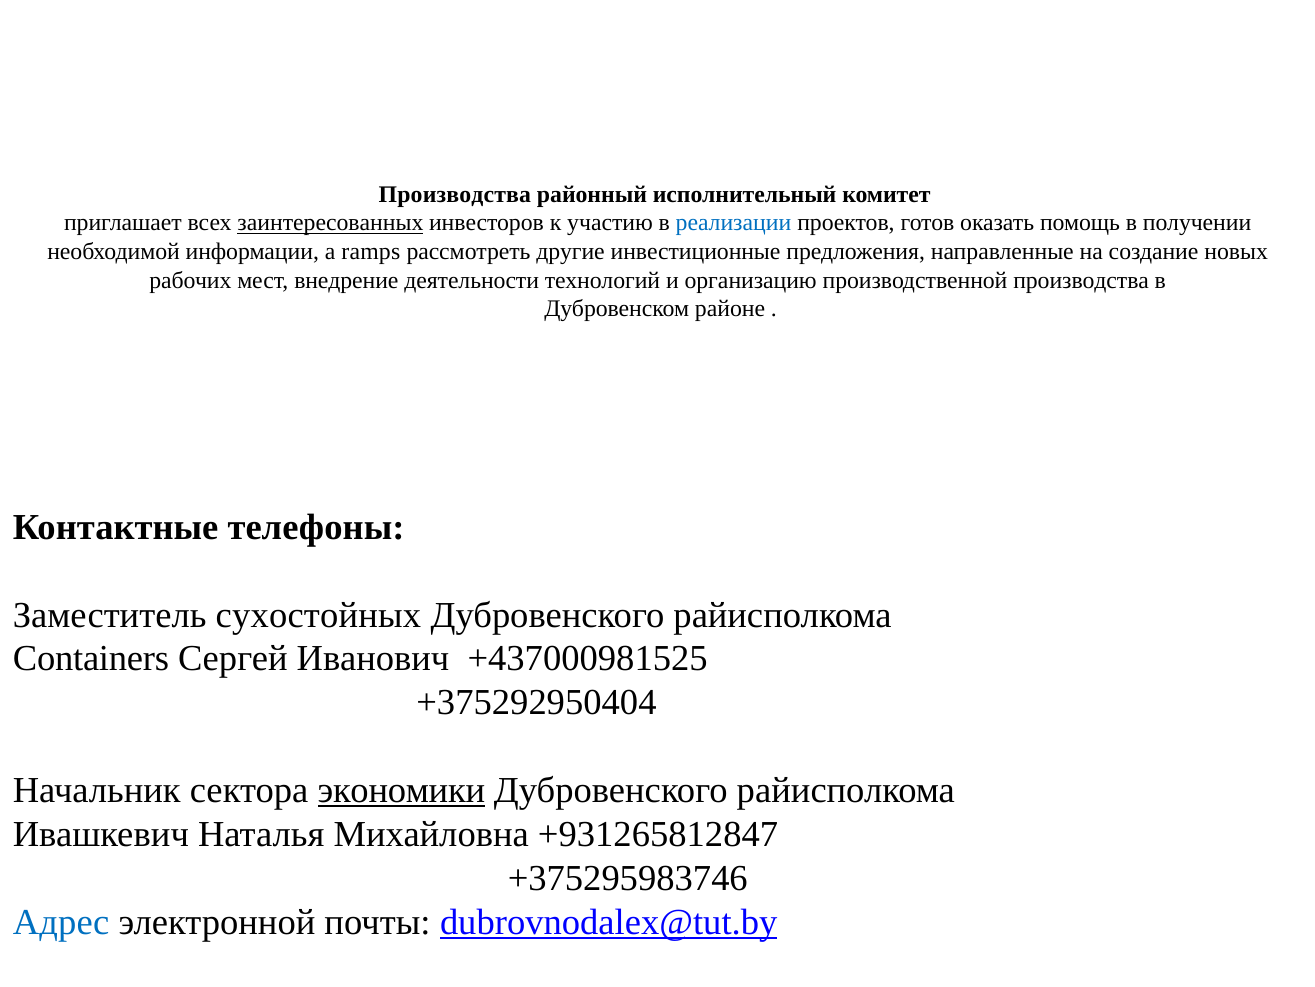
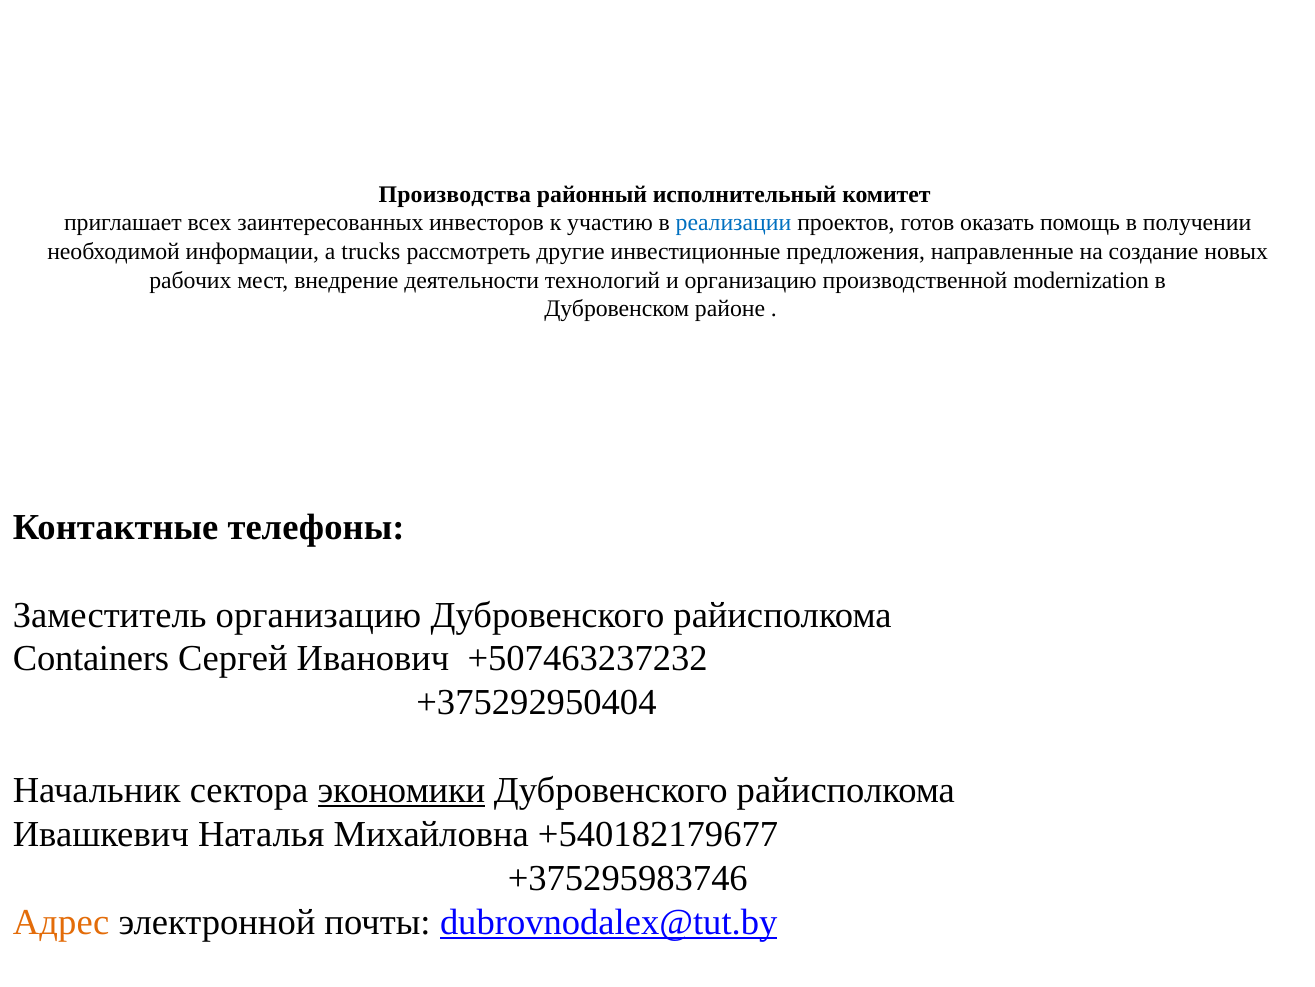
заинтересованных underline: present -> none
ramps: ramps -> trucks
производственной производства: производства -> modernization
Заместитель сухостойных: сухостойных -> организацию
+437000981525: +437000981525 -> +507463237232
+931265812847: +931265812847 -> +540182179677
Адрес colour: blue -> orange
